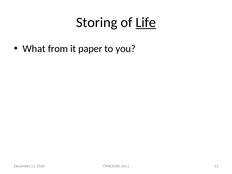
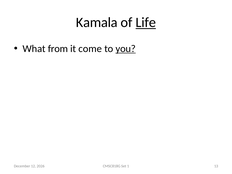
Storing: Storing -> Kamala
paper: paper -> come
you underline: none -> present
